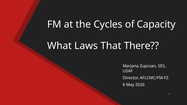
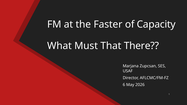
Cycles: Cycles -> Faster
Laws: Laws -> Must
